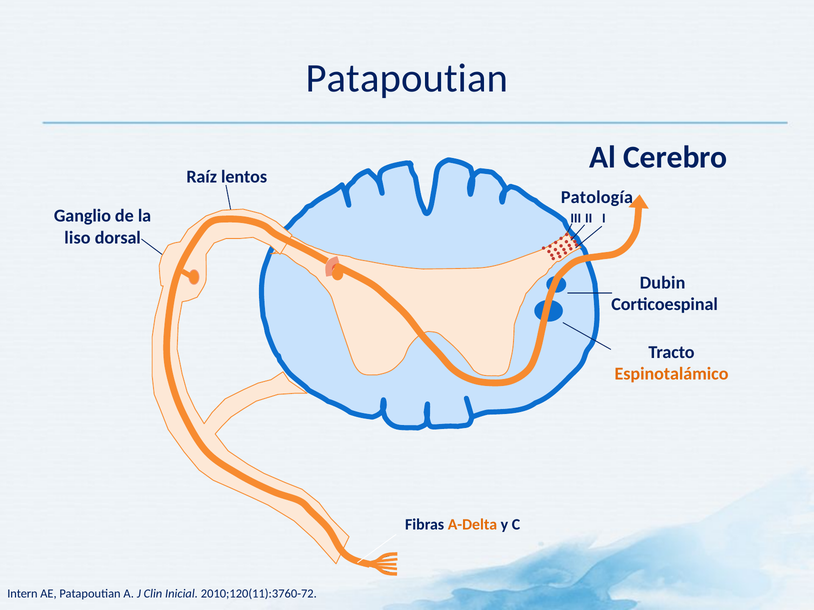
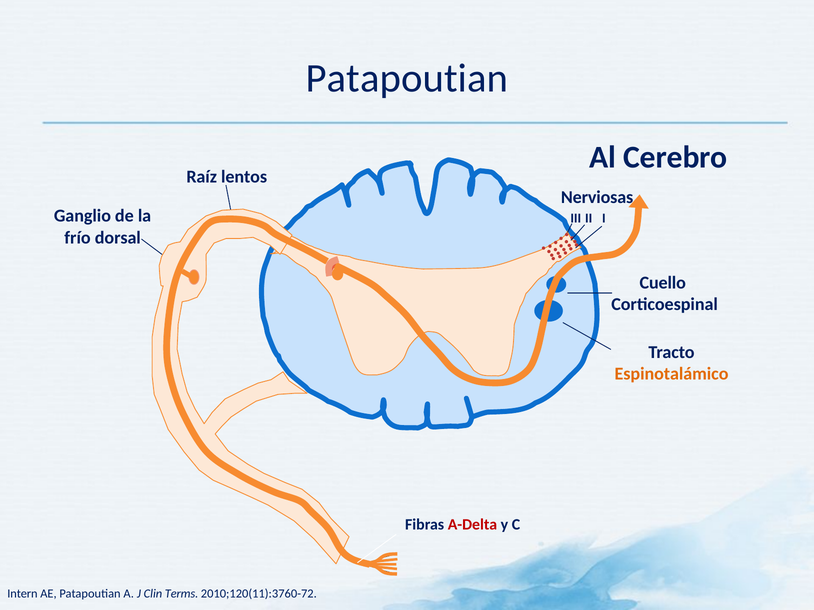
Patología: Patología -> Nerviosas
liso: liso -> frío
Dubin: Dubin -> Cuello
A-Delta colour: orange -> red
Inicial: Inicial -> Terms
